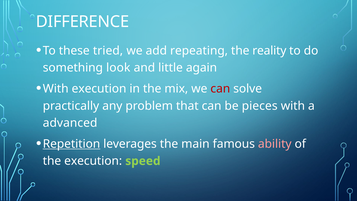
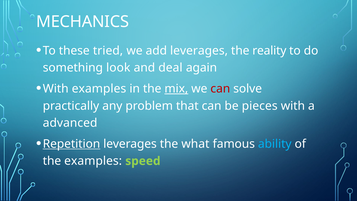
DIFFERENCE: DIFFERENCE -> MECHANICS
add repeating: repeating -> leverages
little: little -> deal
With execution: execution -> examples
mix underline: none -> present
main: main -> what
ability colour: pink -> light blue
the execution: execution -> examples
